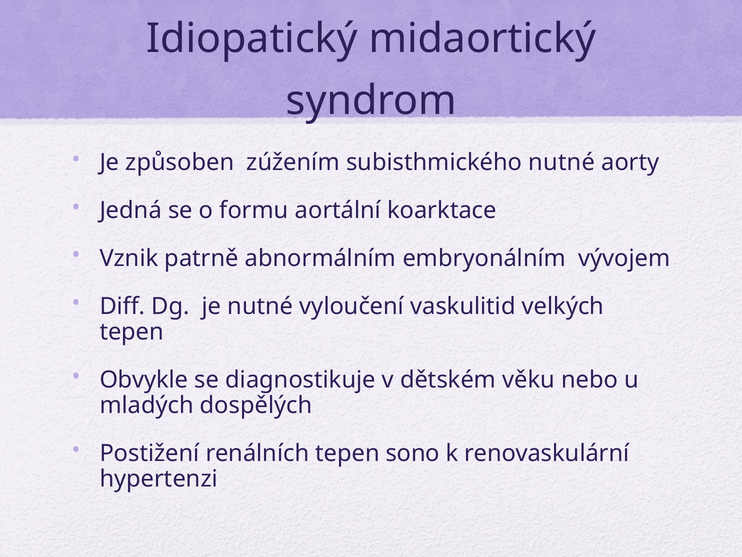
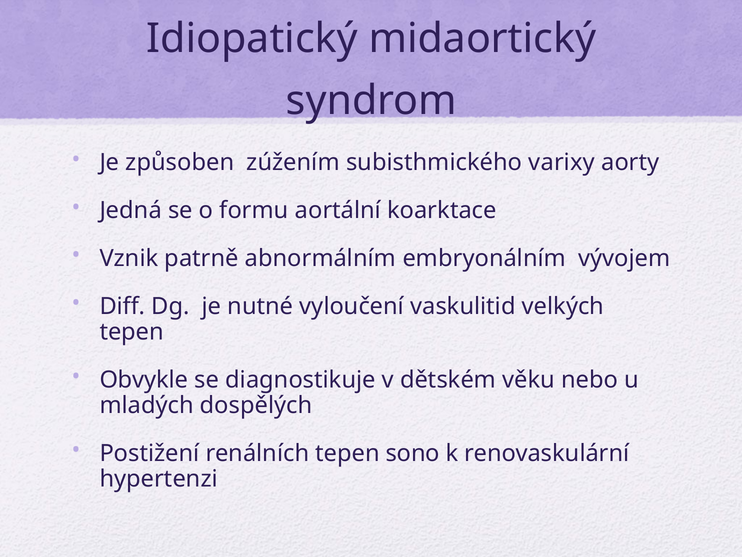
subisthmického nutné: nutné -> varixy
